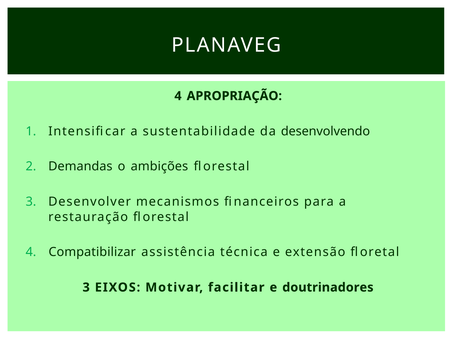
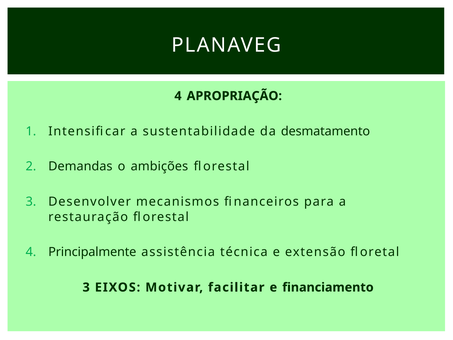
desenvolvendo: desenvolvendo -> desmatamento
Compatibilizar: Compatibilizar -> Principalmente
doutrinadores: doutrinadores -> financiamento
